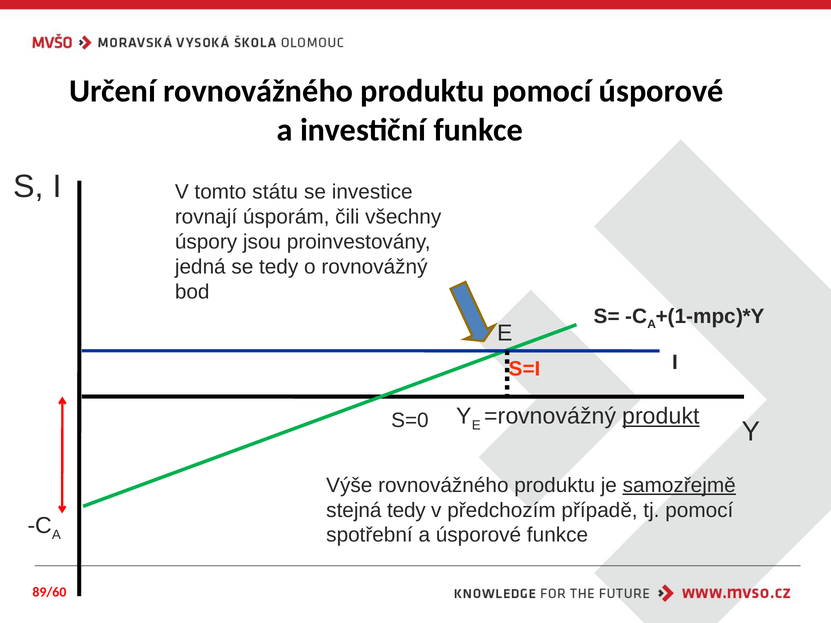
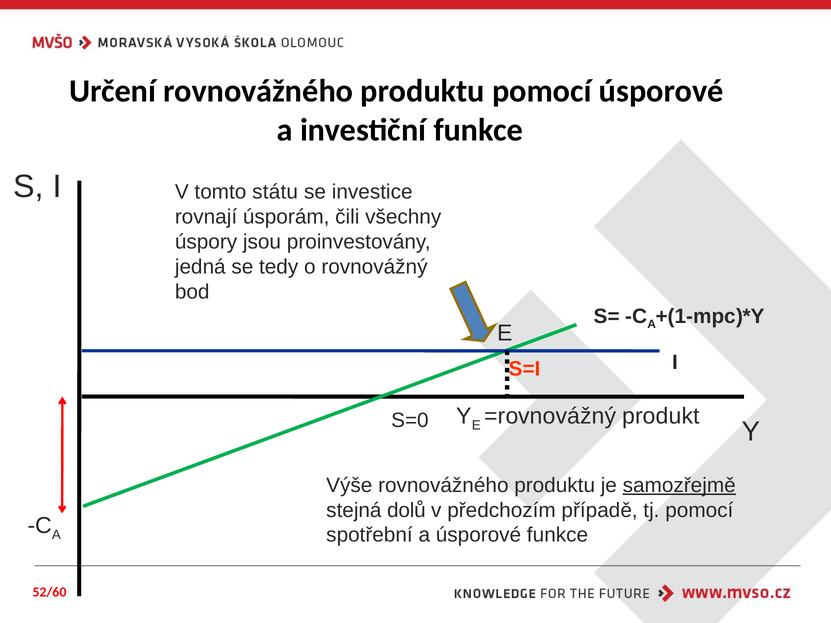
produkt underline: present -> none
stejná tedy: tedy -> dolů
89/60: 89/60 -> 52/60
